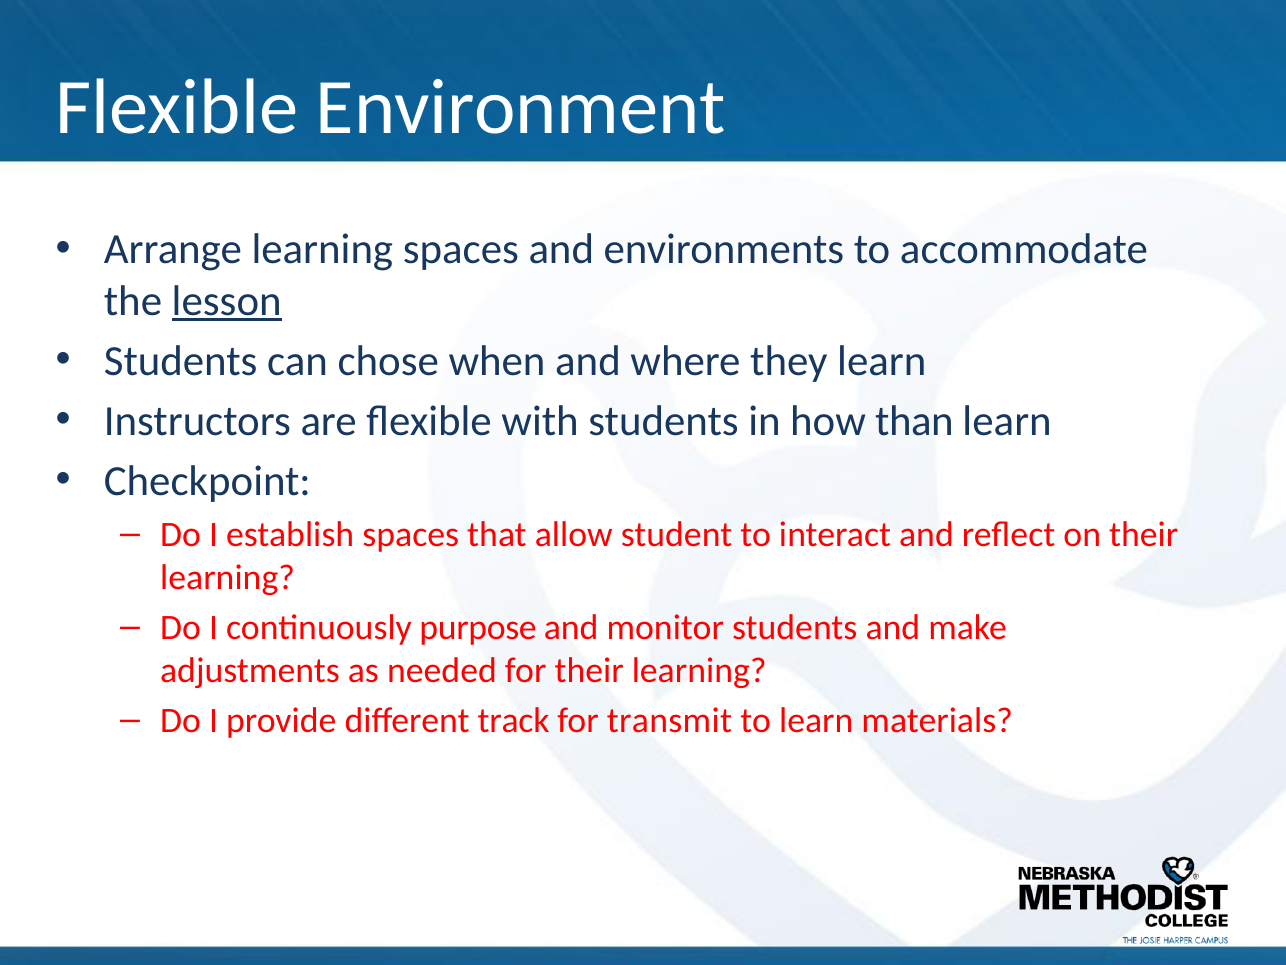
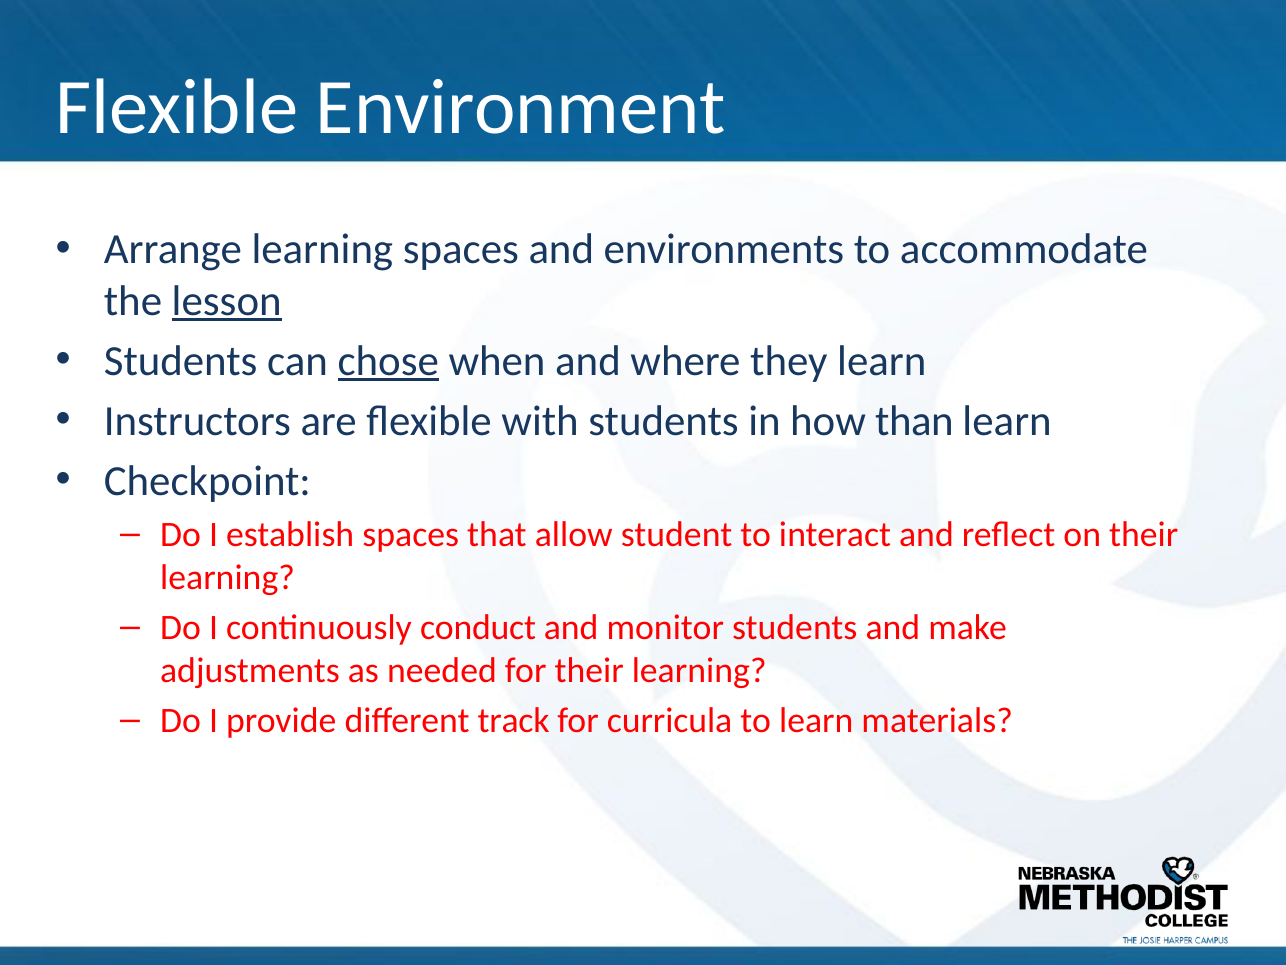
chose underline: none -> present
purpose: purpose -> conduct
transmit: transmit -> curricula
